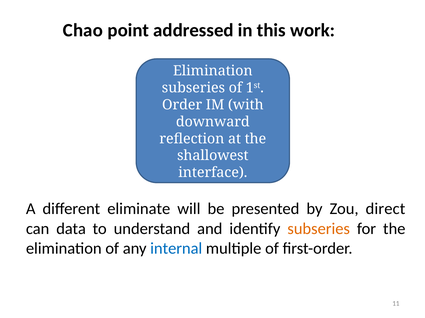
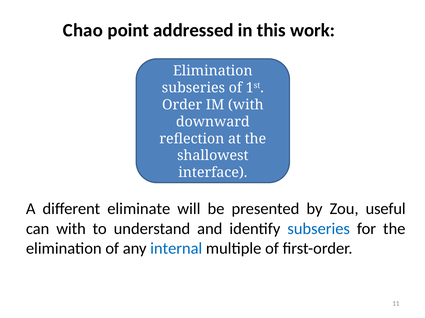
direct: direct -> useful
can data: data -> with
subseries at (319, 229) colour: orange -> blue
